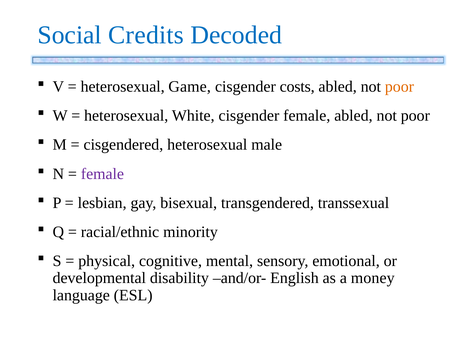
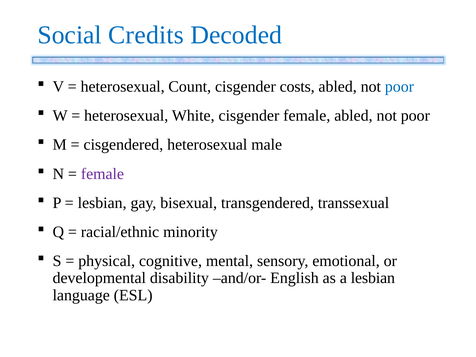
Game: Game -> Count
poor at (399, 87) colour: orange -> blue
a money: money -> lesbian
